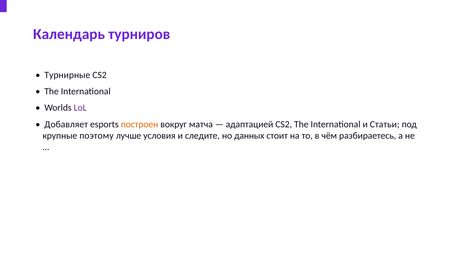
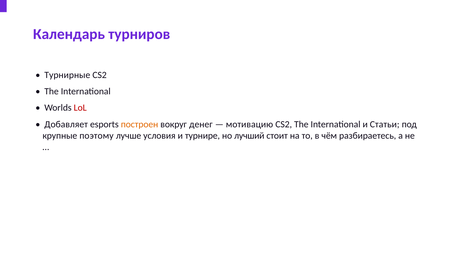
LoL colour: purple -> red
матча: матча -> денег
адаптацией: адаптацией -> мотивацию
следите: следите -> турнире
данных: данных -> лучший
